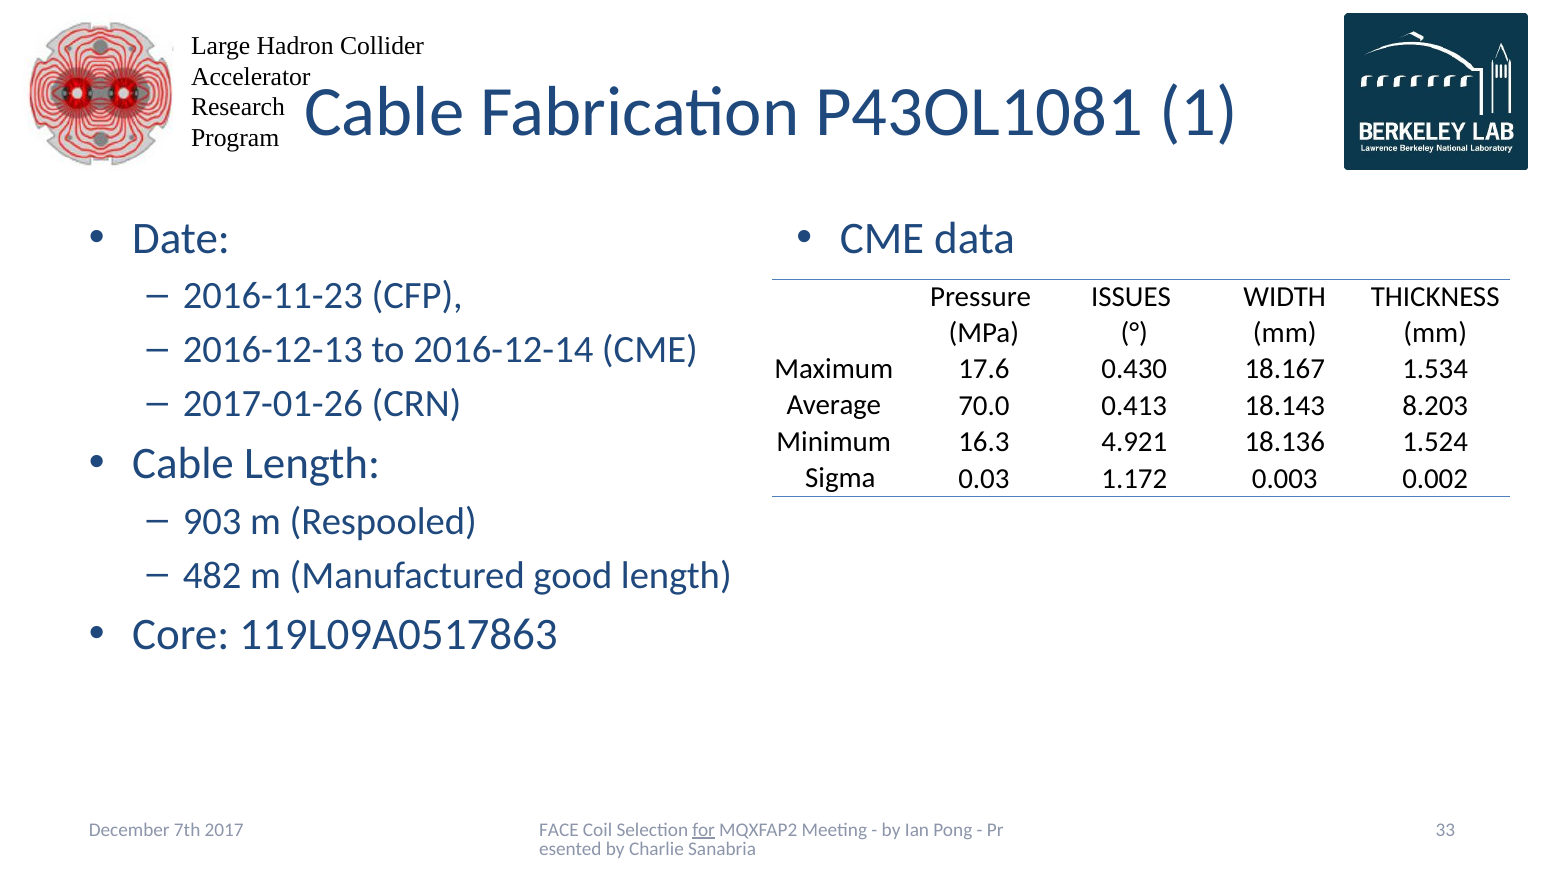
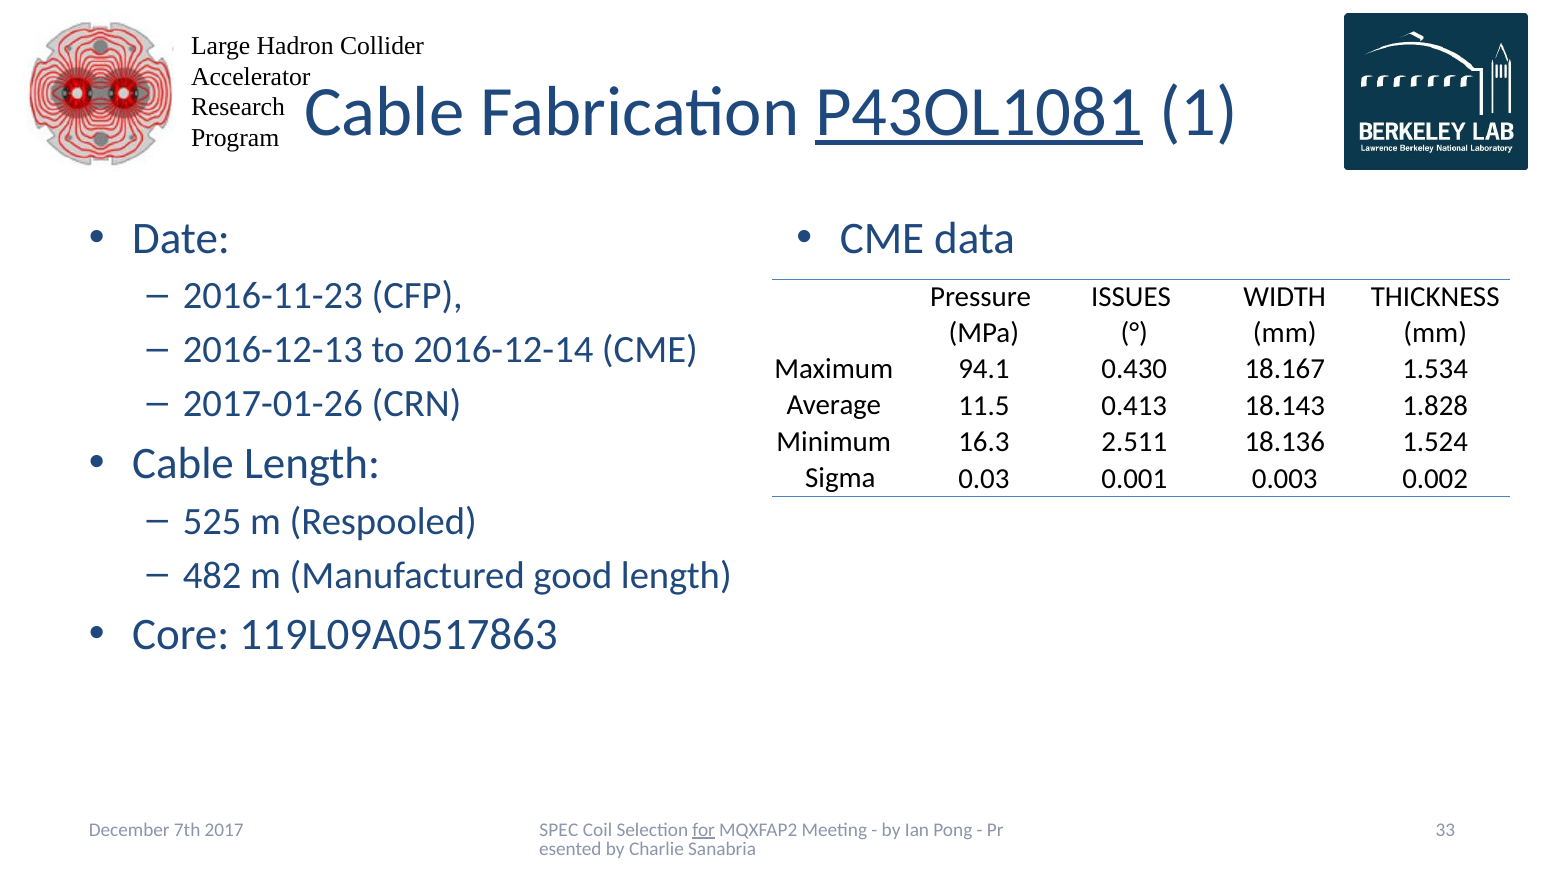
P43OL1081 underline: none -> present
17.6: 17.6 -> 94.1
70.0: 70.0 -> 11.5
8.203: 8.203 -> 1.828
4.921: 4.921 -> 2.511
1.172: 1.172 -> 0.001
903: 903 -> 525
FACE: FACE -> SPEC
